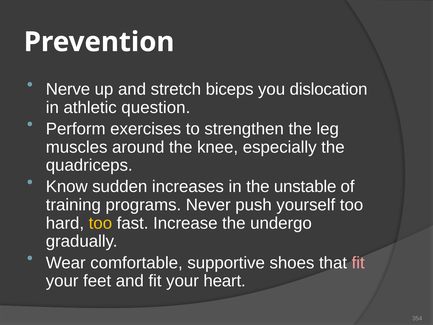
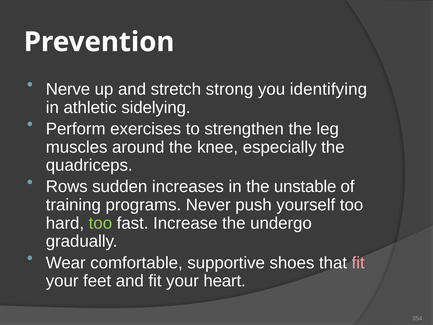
biceps: biceps -> strong
dislocation: dislocation -> identifying
question: question -> sidelying
Know: Know -> Rows
too at (100, 223) colour: yellow -> light green
